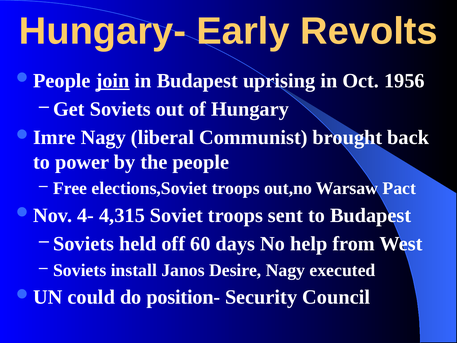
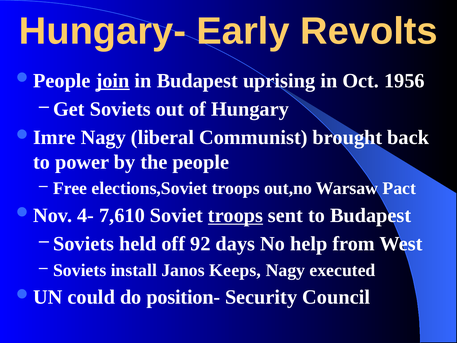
4,315: 4,315 -> 7,610
troops at (235, 215) underline: none -> present
60: 60 -> 92
Desire: Desire -> Keeps
